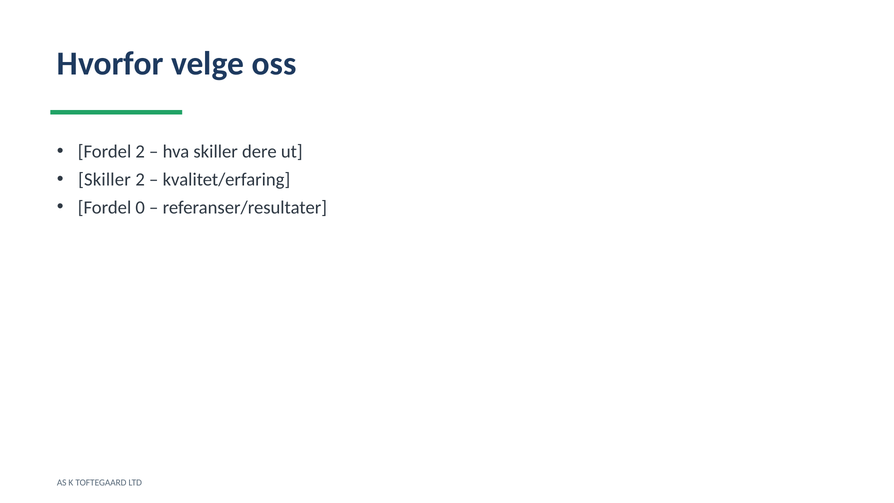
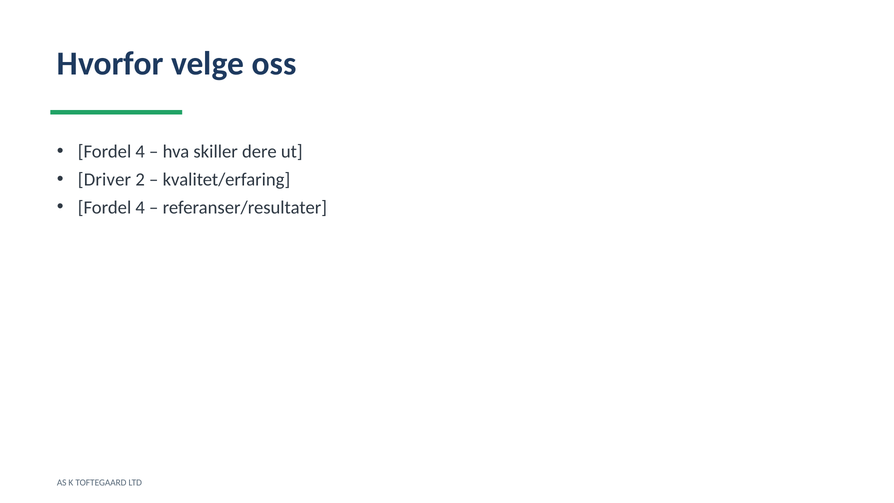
2 at (140, 151): 2 -> 4
Skiller at (104, 179): Skiller -> Driver
0 at (140, 207): 0 -> 4
